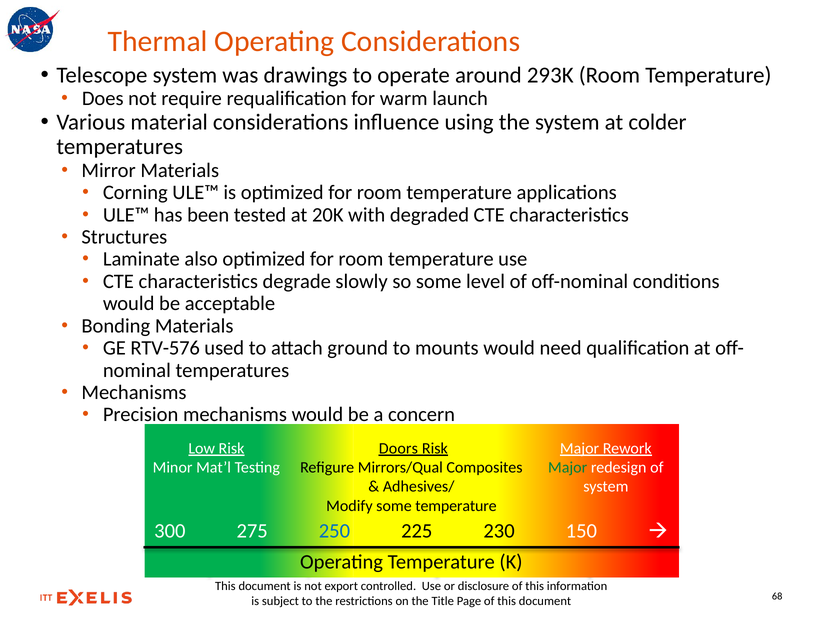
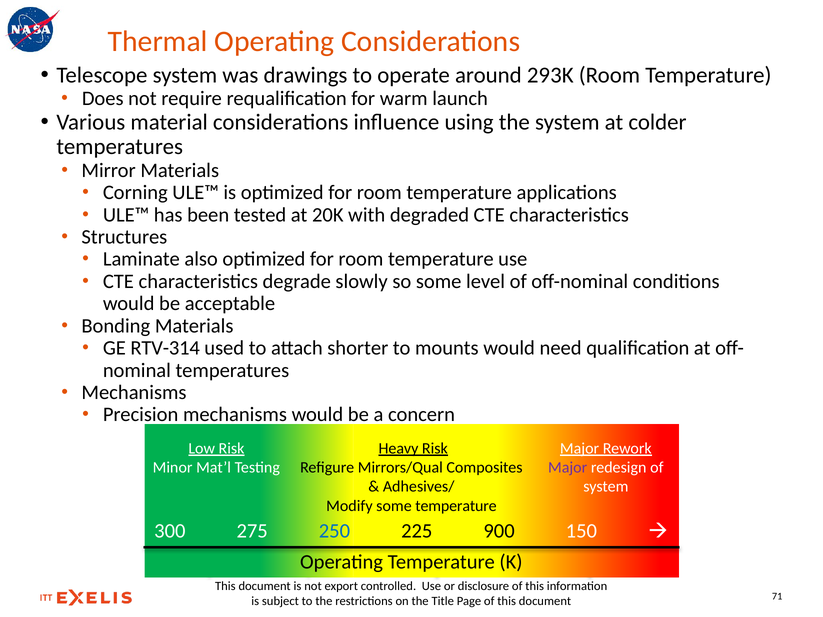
RTV-576: RTV-576 -> RTV-314
ground: ground -> shorter
Doors: Doors -> Heavy
Major at (568, 468) colour: green -> purple
230: 230 -> 900
68: 68 -> 71
